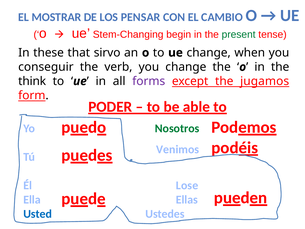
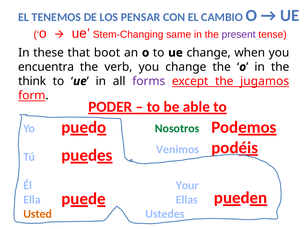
MOSTRAR: MOSTRAR -> TENEMOS
begin: begin -> same
present colour: green -> purple
sirvo: sirvo -> boot
conseguir: conseguir -> encuentra
Lose: Lose -> Your
Usted colour: blue -> orange
